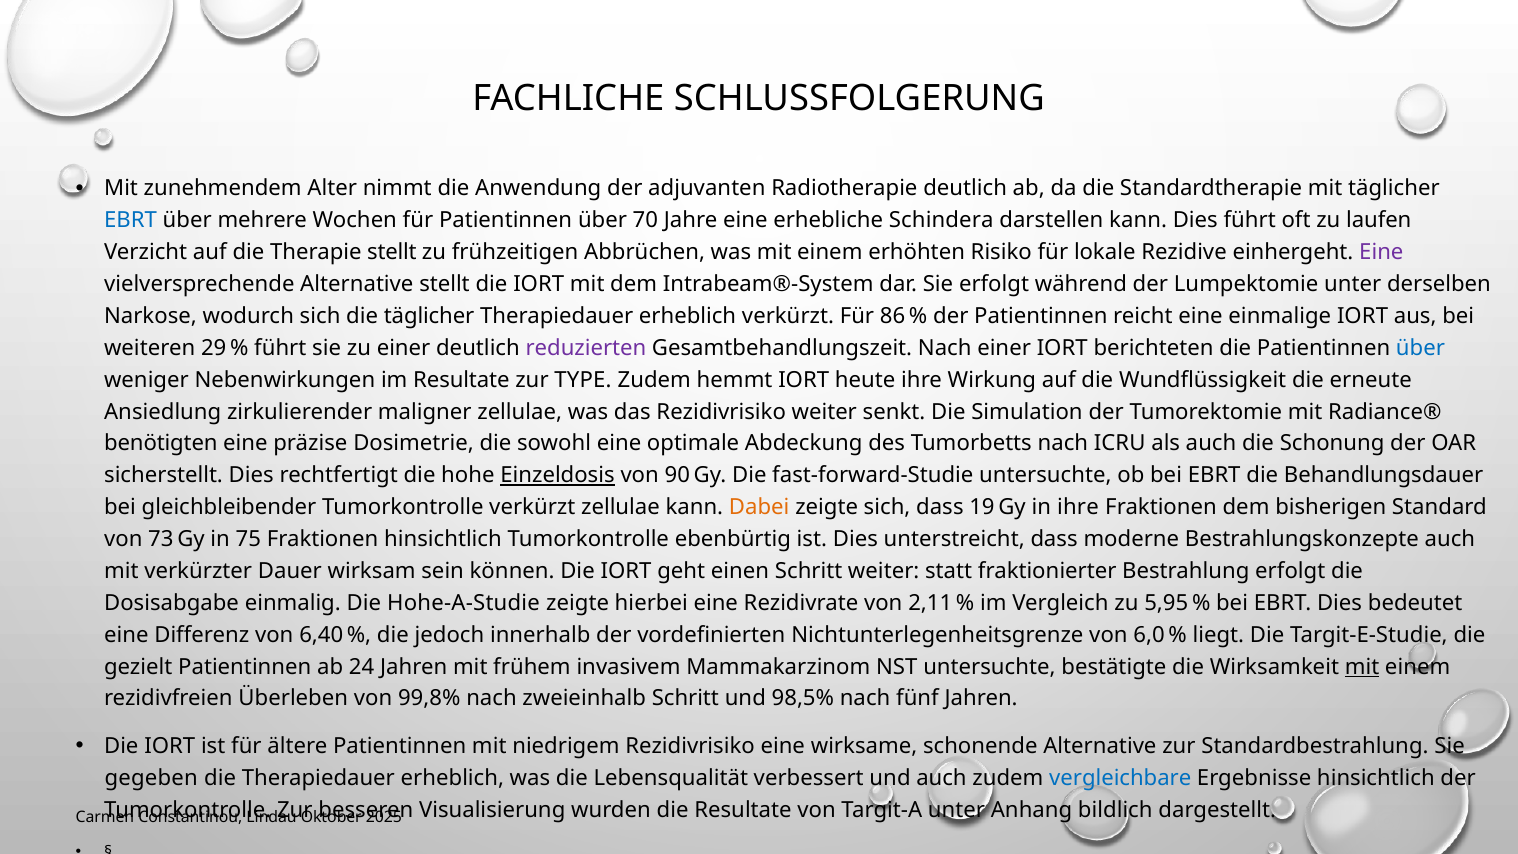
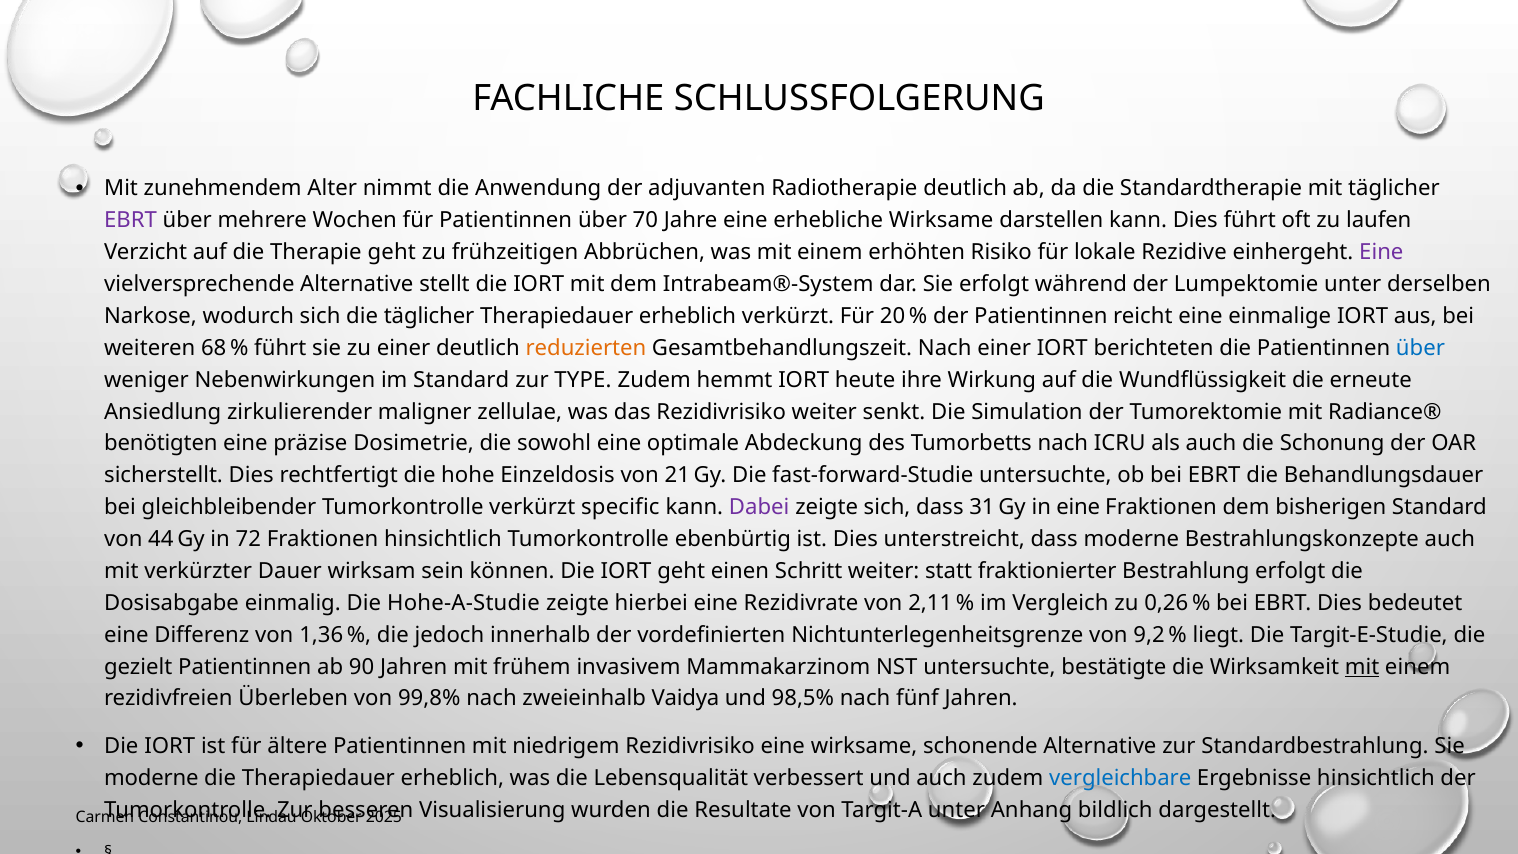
EBRT at (131, 220) colour: blue -> purple
erhebliche Schindera: Schindera -> Wirksame
Therapie stellt: stellt -> geht
86: 86 -> 20
29: 29 -> 68
reduzierten colour: purple -> orange
im Resultate: Resultate -> Standard
Einzeldosis underline: present -> none
90: 90 -> 21
verkürzt zellulae: zellulae -> specific
Dabei colour: orange -> purple
19: 19 -> 31
in ihre: ihre -> eine
73: 73 -> 44
75: 75 -> 72
5,95: 5,95 -> 0,26
6,40: 6,40 -> 1,36
6,0: 6,0 -> 9,2
24: 24 -> 90
zweieinhalb Schritt: Schritt -> Vaidya
gegeben at (151, 778): gegeben -> moderne
